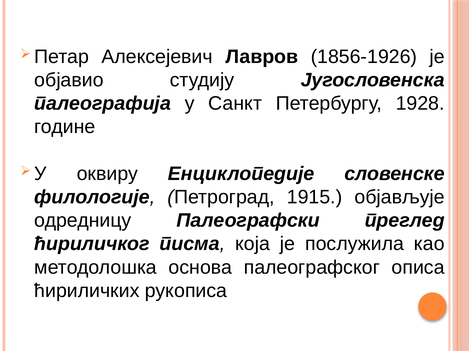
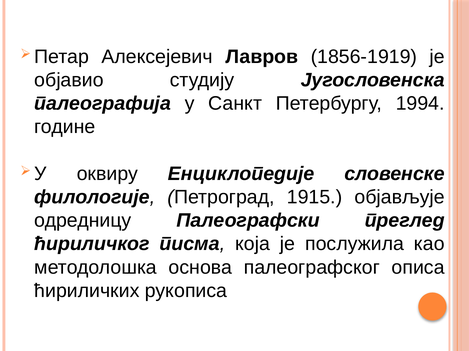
1856-1926: 1856-1926 -> 1856-1919
1928: 1928 -> 1994
